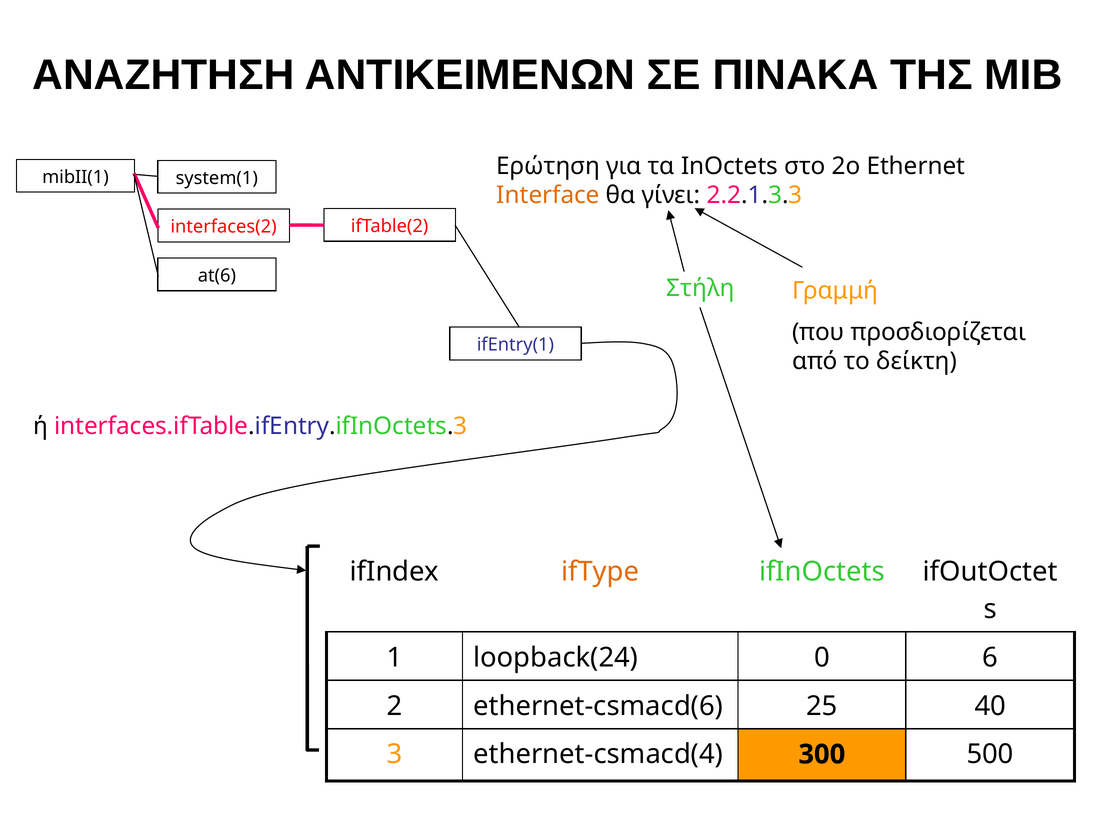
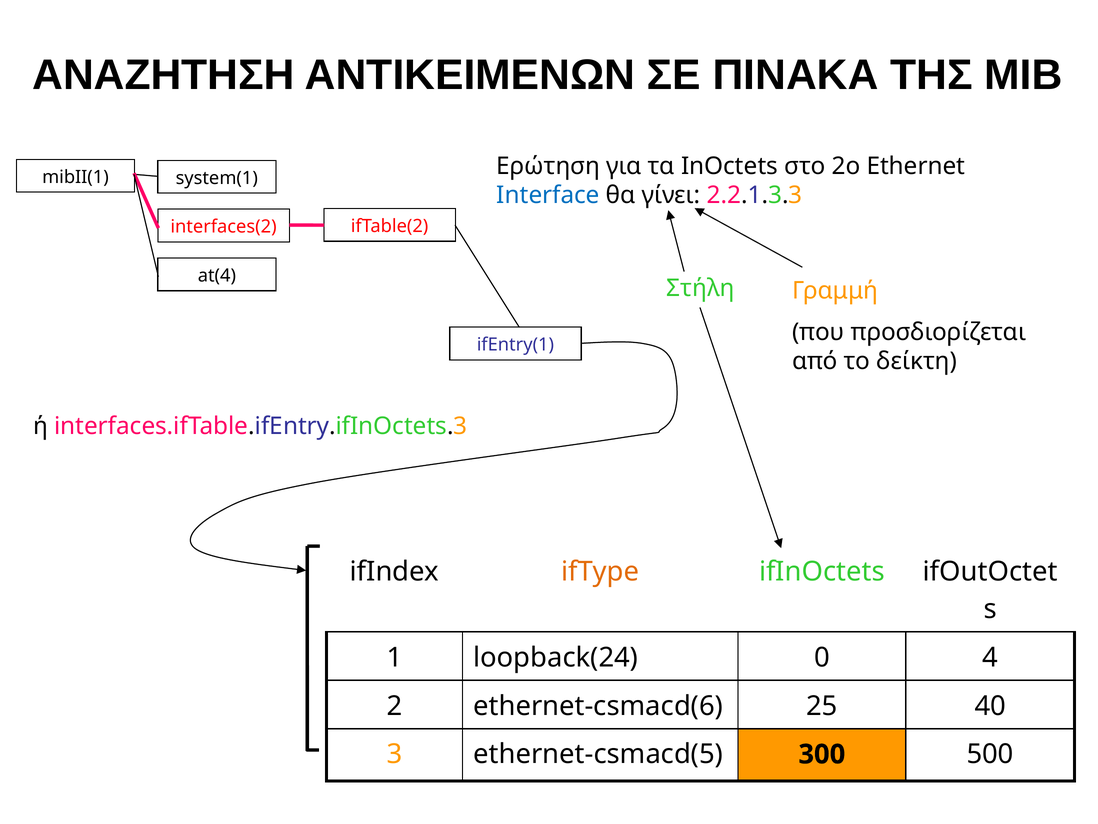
Interface colour: orange -> blue
at(6: at(6 -> at(4
6: 6 -> 4
ethernet-csmacd(4: ethernet-csmacd(4 -> ethernet-csmacd(5
